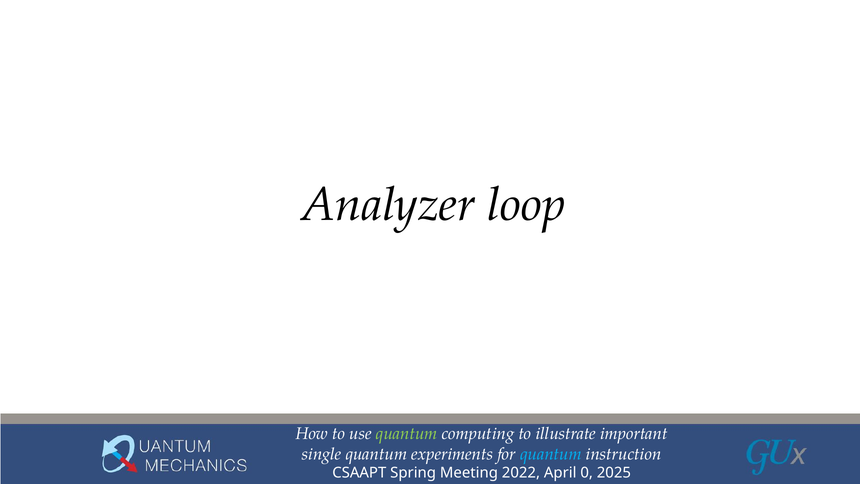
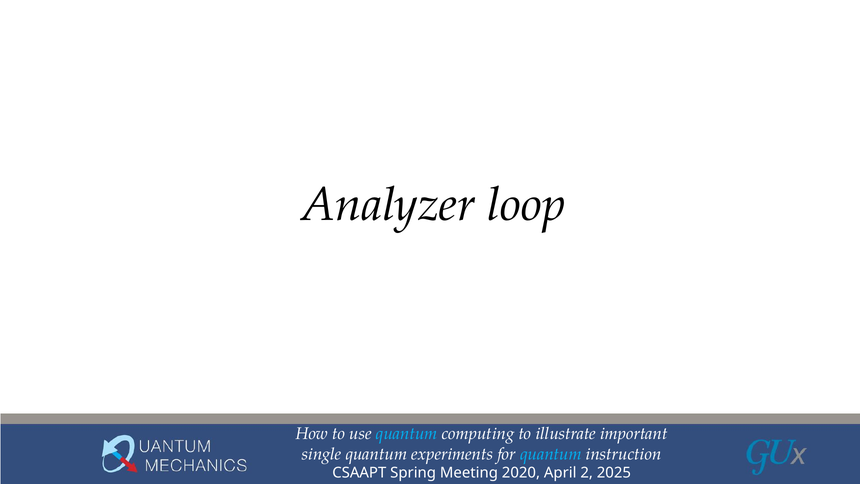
quantum at (407, 434) colour: light green -> light blue
2022: 2022 -> 2020
0: 0 -> 2
